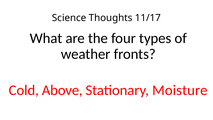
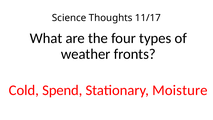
Above: Above -> Spend
